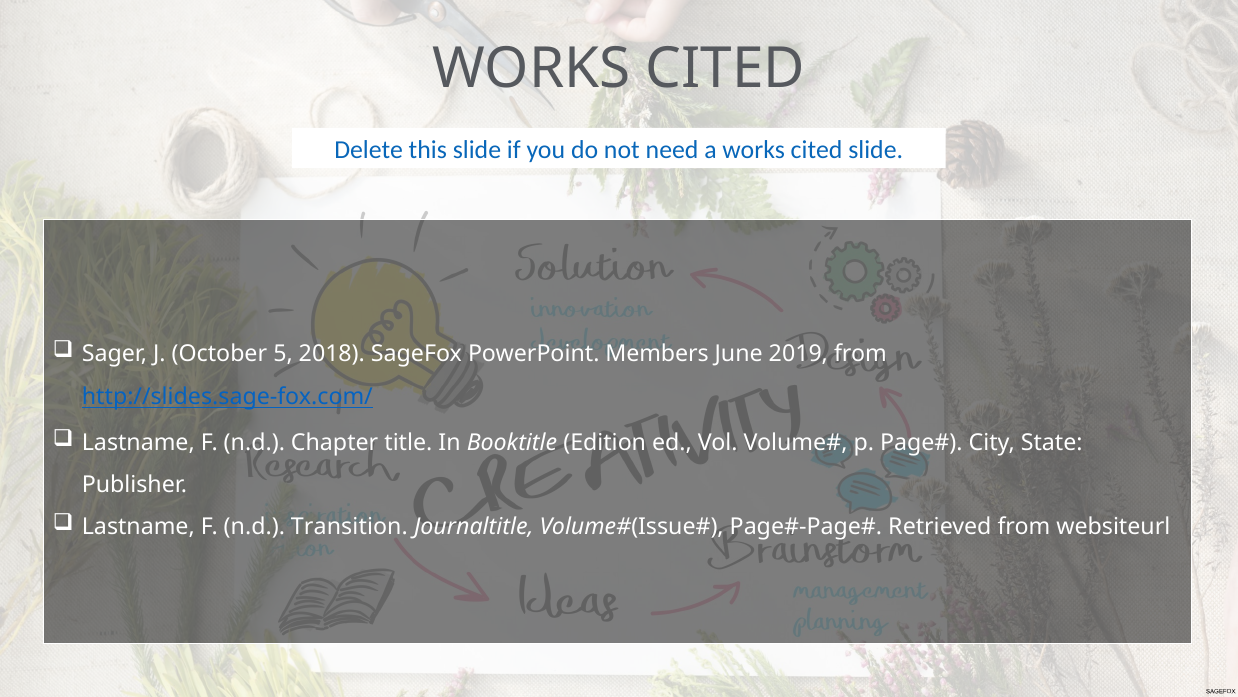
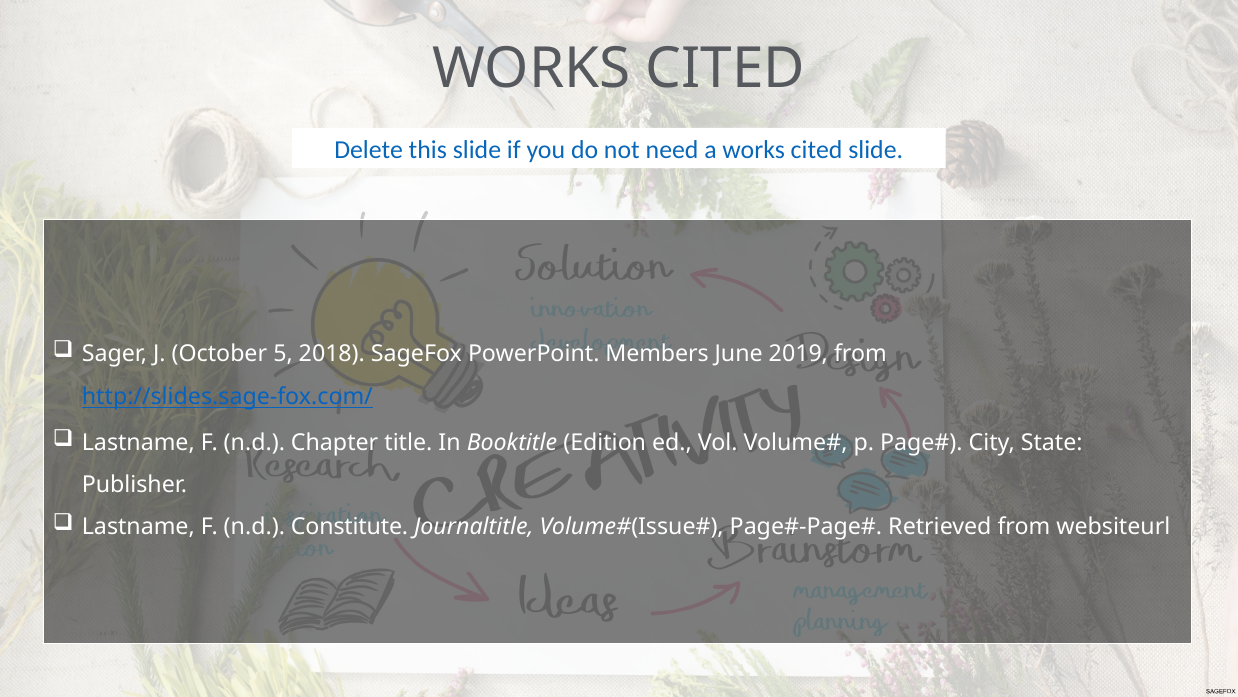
Transition: Transition -> Constitute
